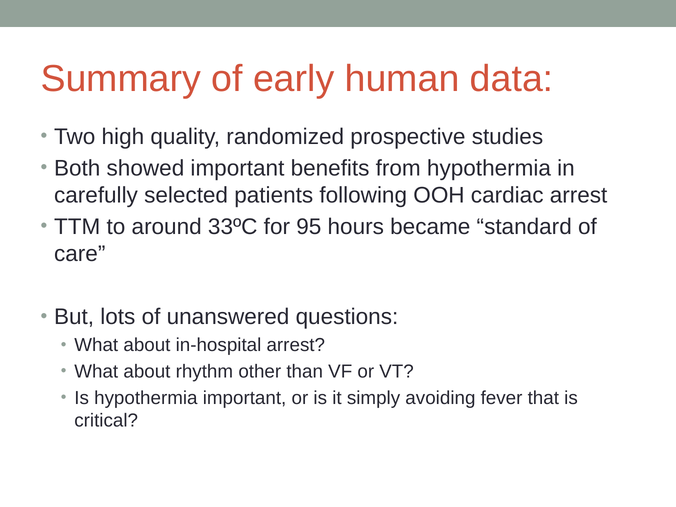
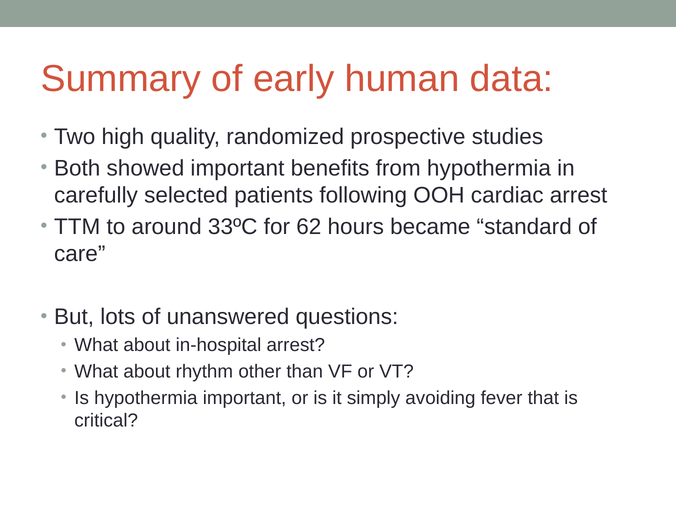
95: 95 -> 62
